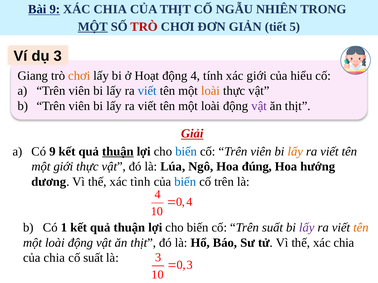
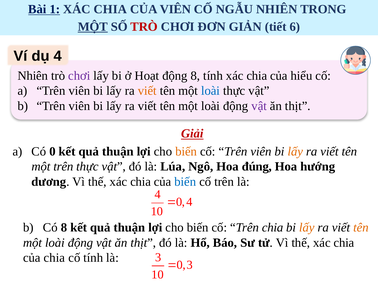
Bài 9: 9 -> 1
CỦA THỊT: THỊT -> VIÊN
5: 5 -> 6
dụ 3: 3 -> 4
Giang at (33, 76): Giang -> Nhiên
chơi at (79, 76) colour: orange -> purple
động 4: 4 -> 8
tính xác giới: giới -> chia
viết at (147, 91) colour: blue -> orange
loài at (210, 91) colour: orange -> blue
Có 9: 9 -> 0
thuận at (118, 152) underline: present -> none
biến at (186, 152) colour: blue -> orange
một giới: giới -> trên
tình at (140, 182): tình -> chia
Có 1: 1 -> 8
Trên suất: suất -> chia
lấy at (307, 228) colour: purple -> orange
cố suất: suất -> tính
